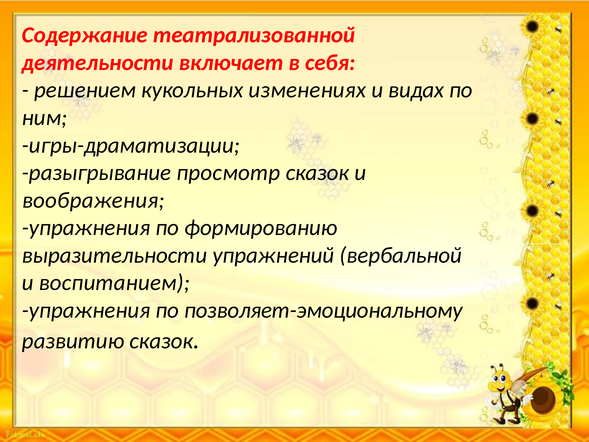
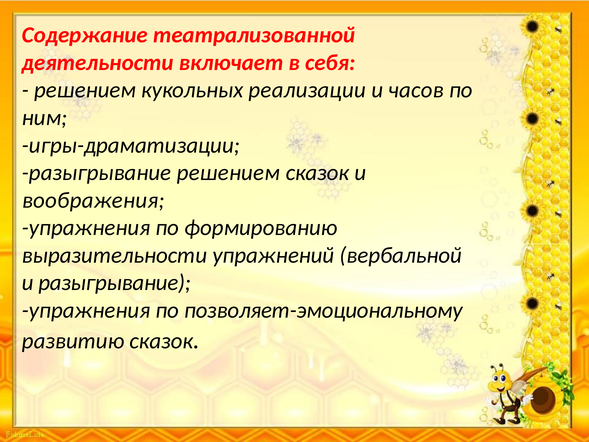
изменениях: изменениях -> реализации
видах: видах -> часов
разыгрывание просмотр: просмотр -> решением
и воспитанием: воспитанием -> разыгрывание
